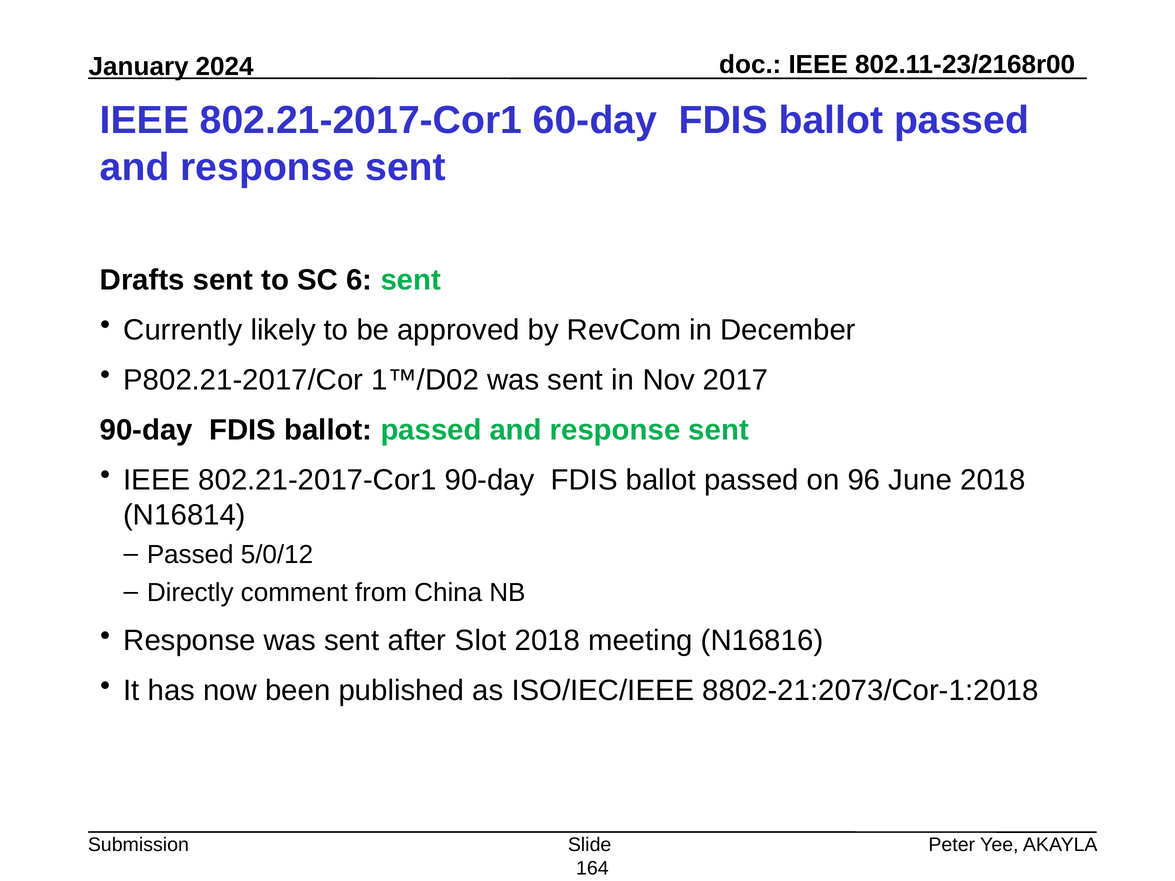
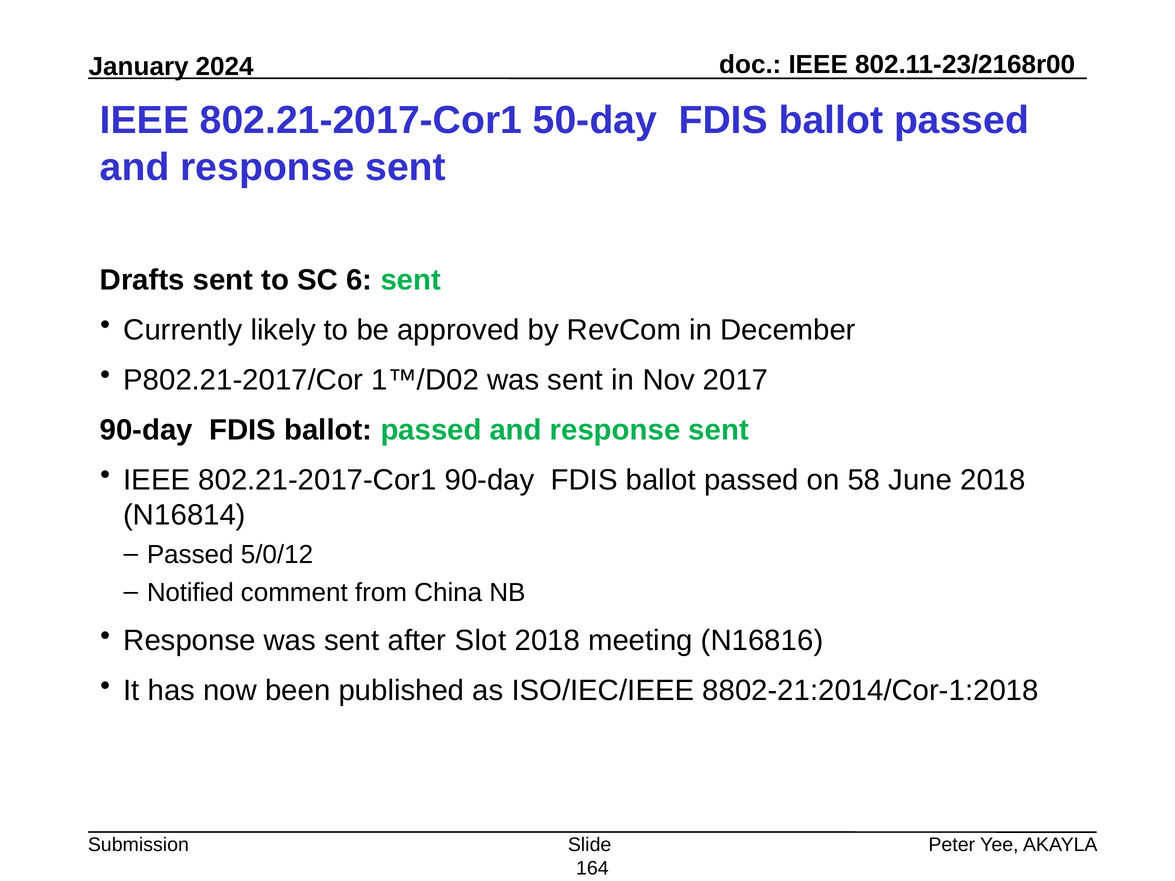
60-day: 60-day -> 50-day
96: 96 -> 58
Directly: Directly -> Notified
8802-21:2073/Cor-1:2018: 8802-21:2073/Cor-1:2018 -> 8802-21:2014/Cor-1:2018
